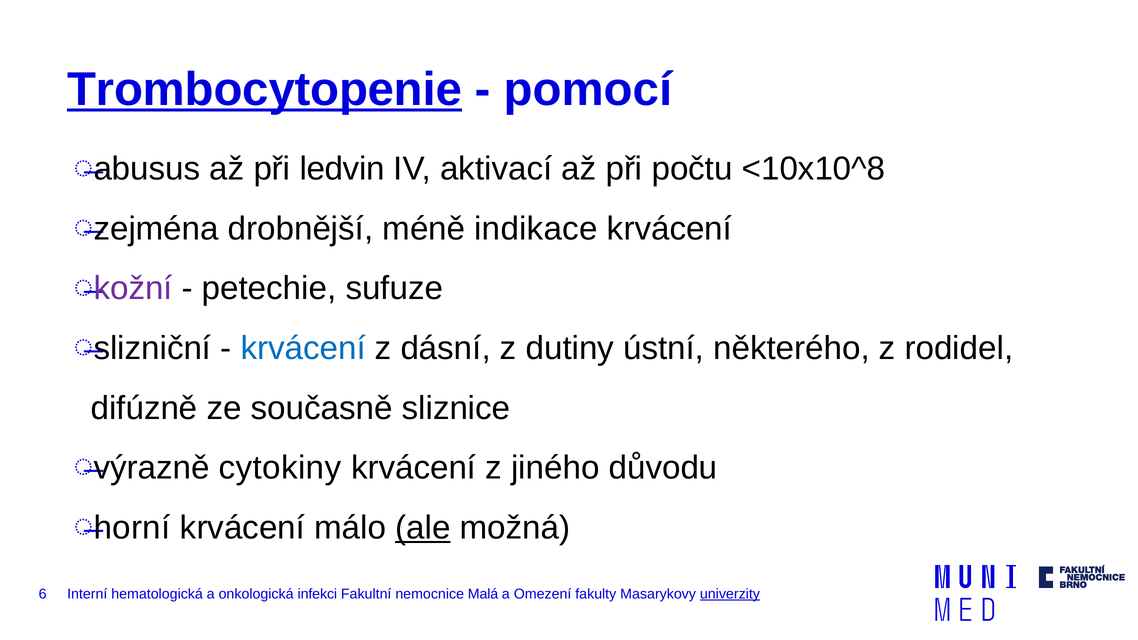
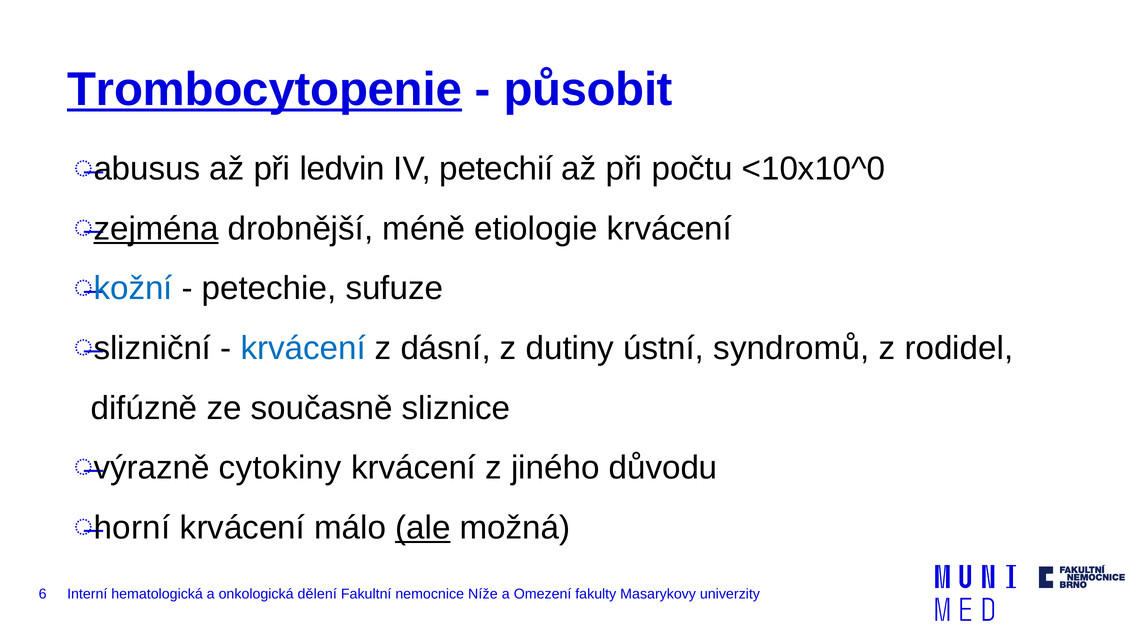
pomocí: pomocí -> působit
aktivací: aktivací -> petechií
<10x10^8: <10x10^8 -> <10x10^0
zejména underline: none -> present
indikace: indikace -> etiologie
kožní colour: purple -> blue
některého: některého -> syndromů
infekci: infekci -> dělení
Malá: Malá -> Níže
univerzity underline: present -> none
